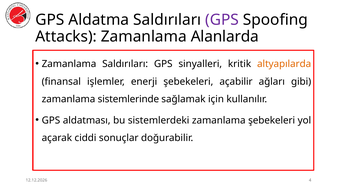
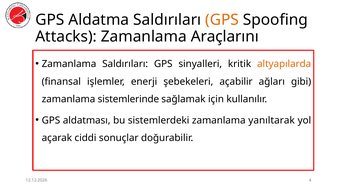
GPS at (222, 20) colour: purple -> orange
Alanlarda: Alanlarda -> Araçlarını
zamanlama şebekeleri: şebekeleri -> yanıltarak
